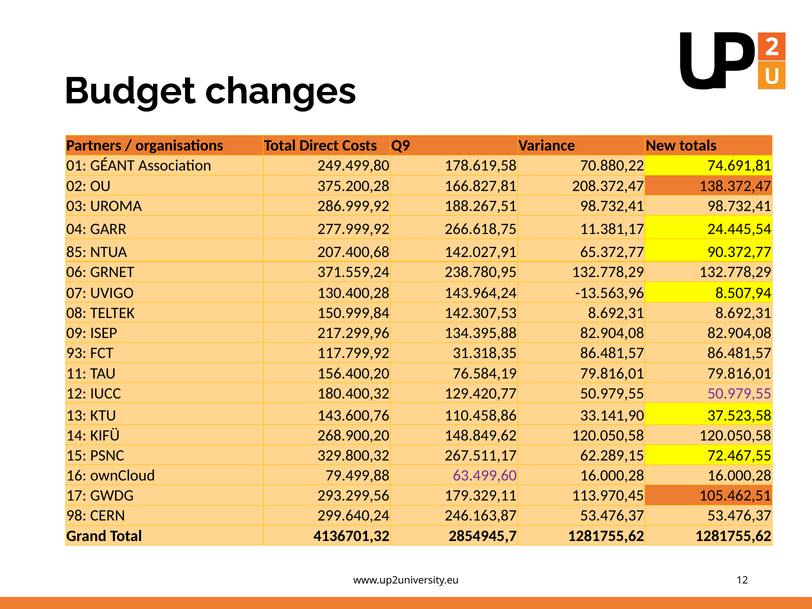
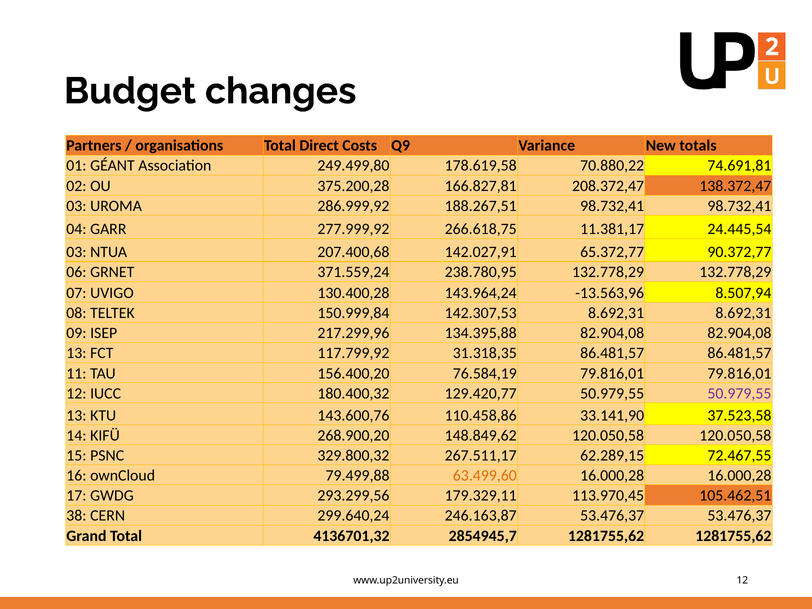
85 at (76, 252): 85 -> 03
93 at (76, 353): 93 -> 13
63.499,60 colour: purple -> orange
98: 98 -> 38
